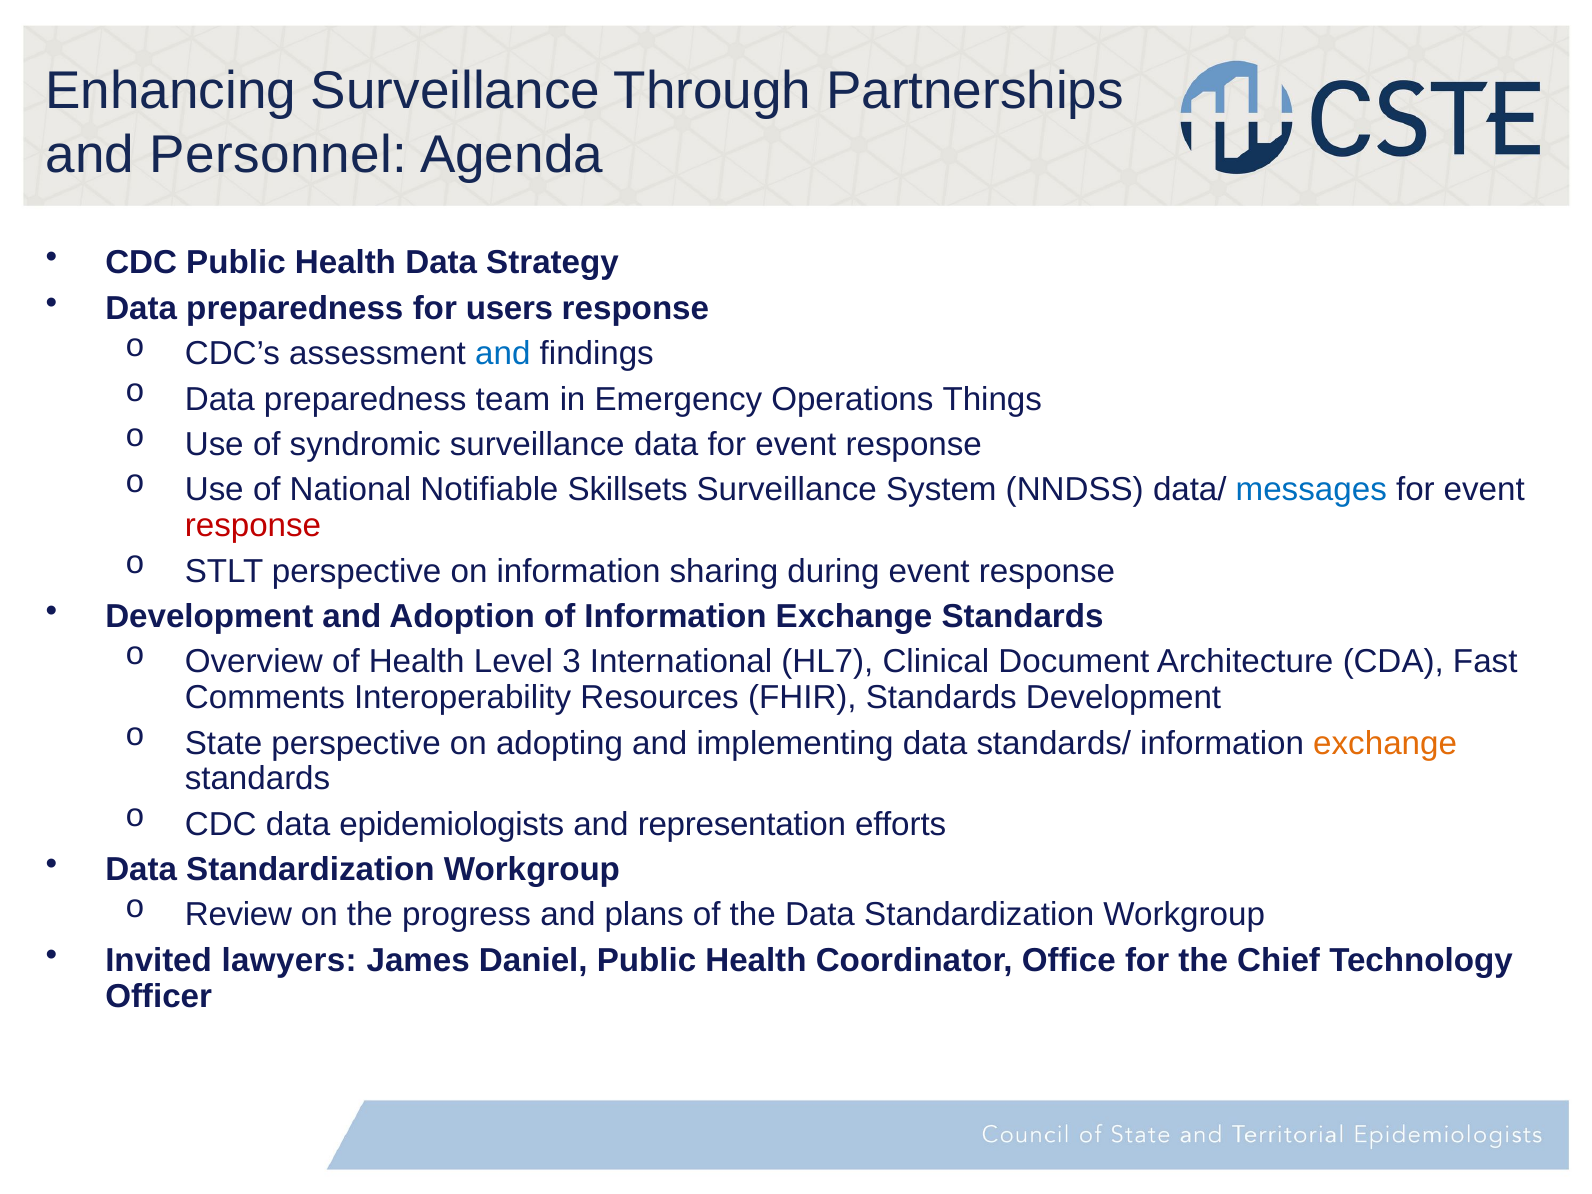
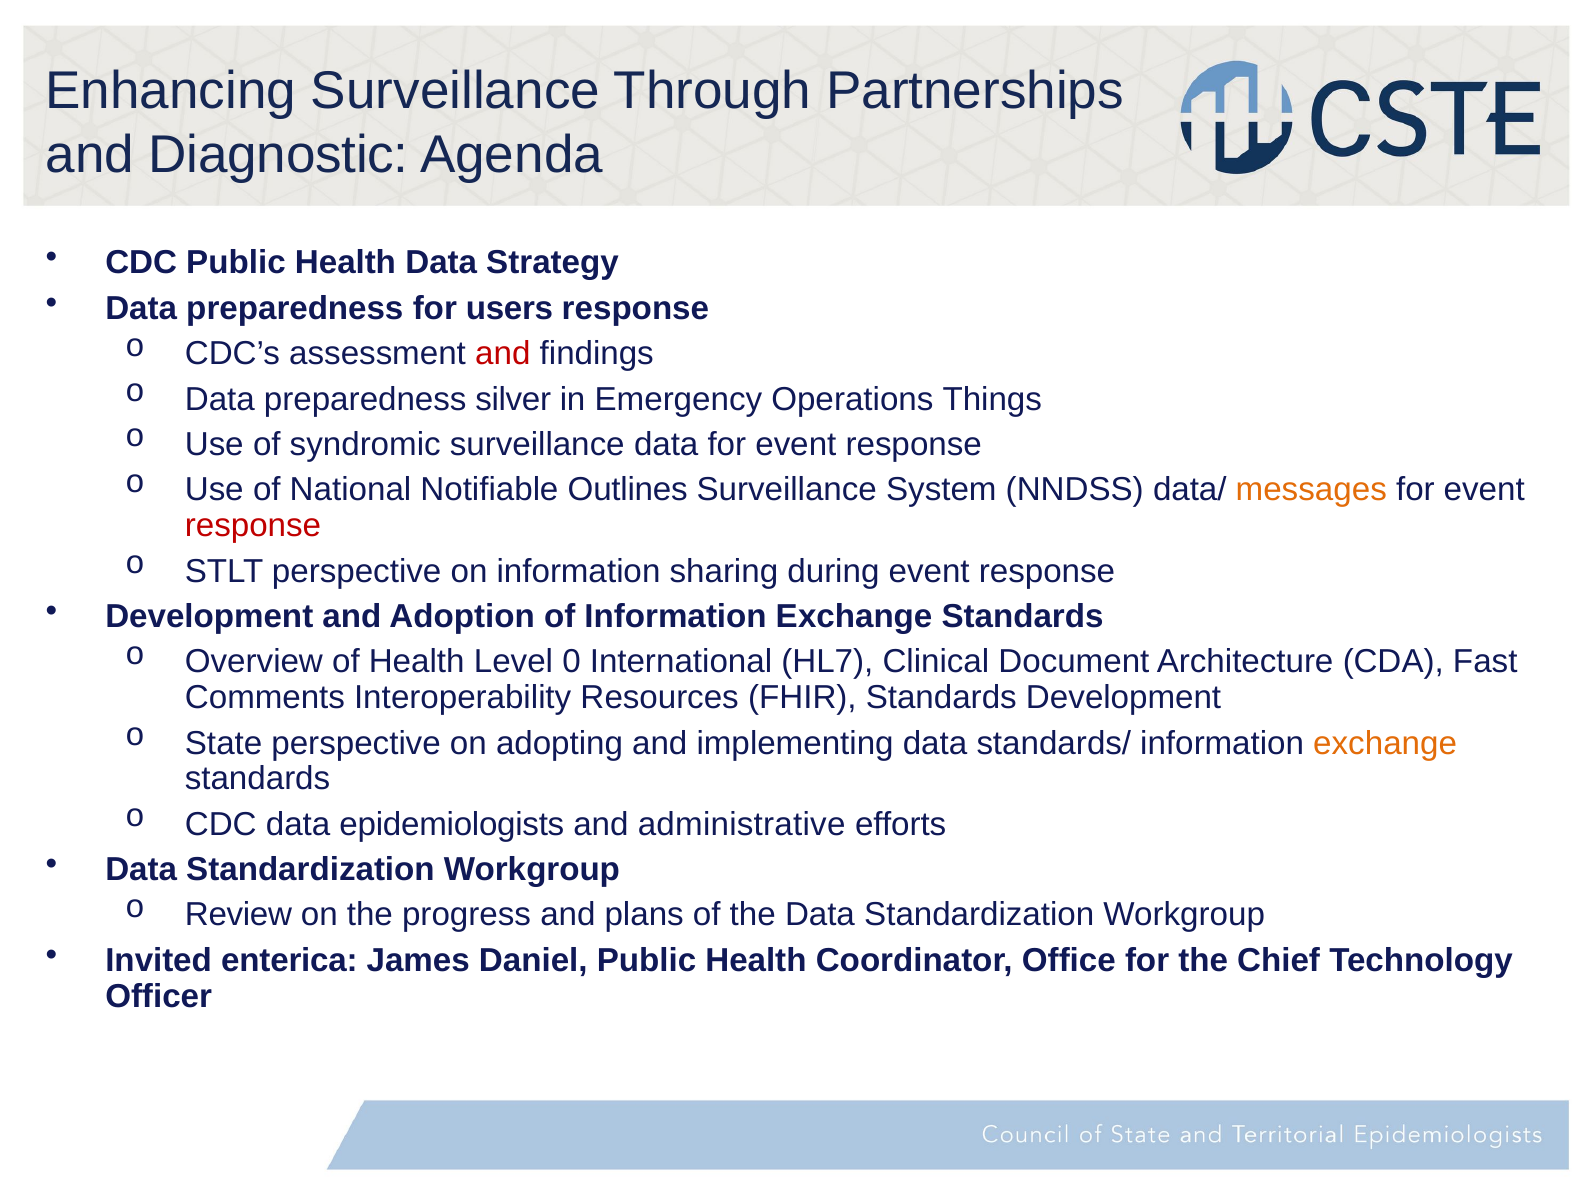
Personnel: Personnel -> Diagnostic
and at (503, 354) colour: blue -> red
team: team -> silver
Skillsets: Skillsets -> Outlines
messages colour: blue -> orange
3: 3 -> 0
representation: representation -> administrative
lawyers: lawyers -> enterica
